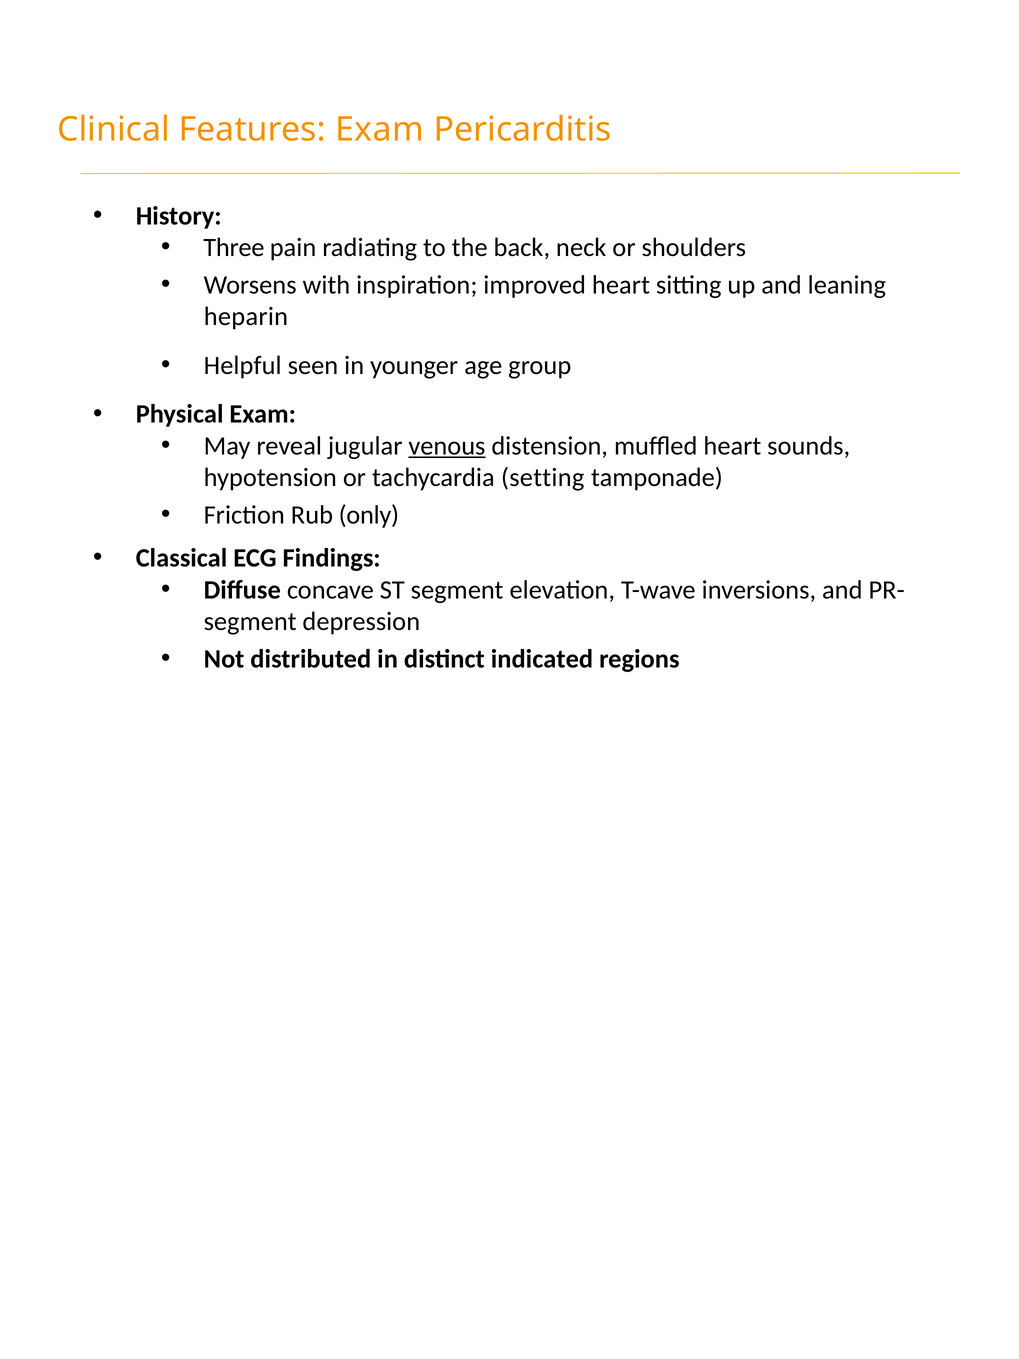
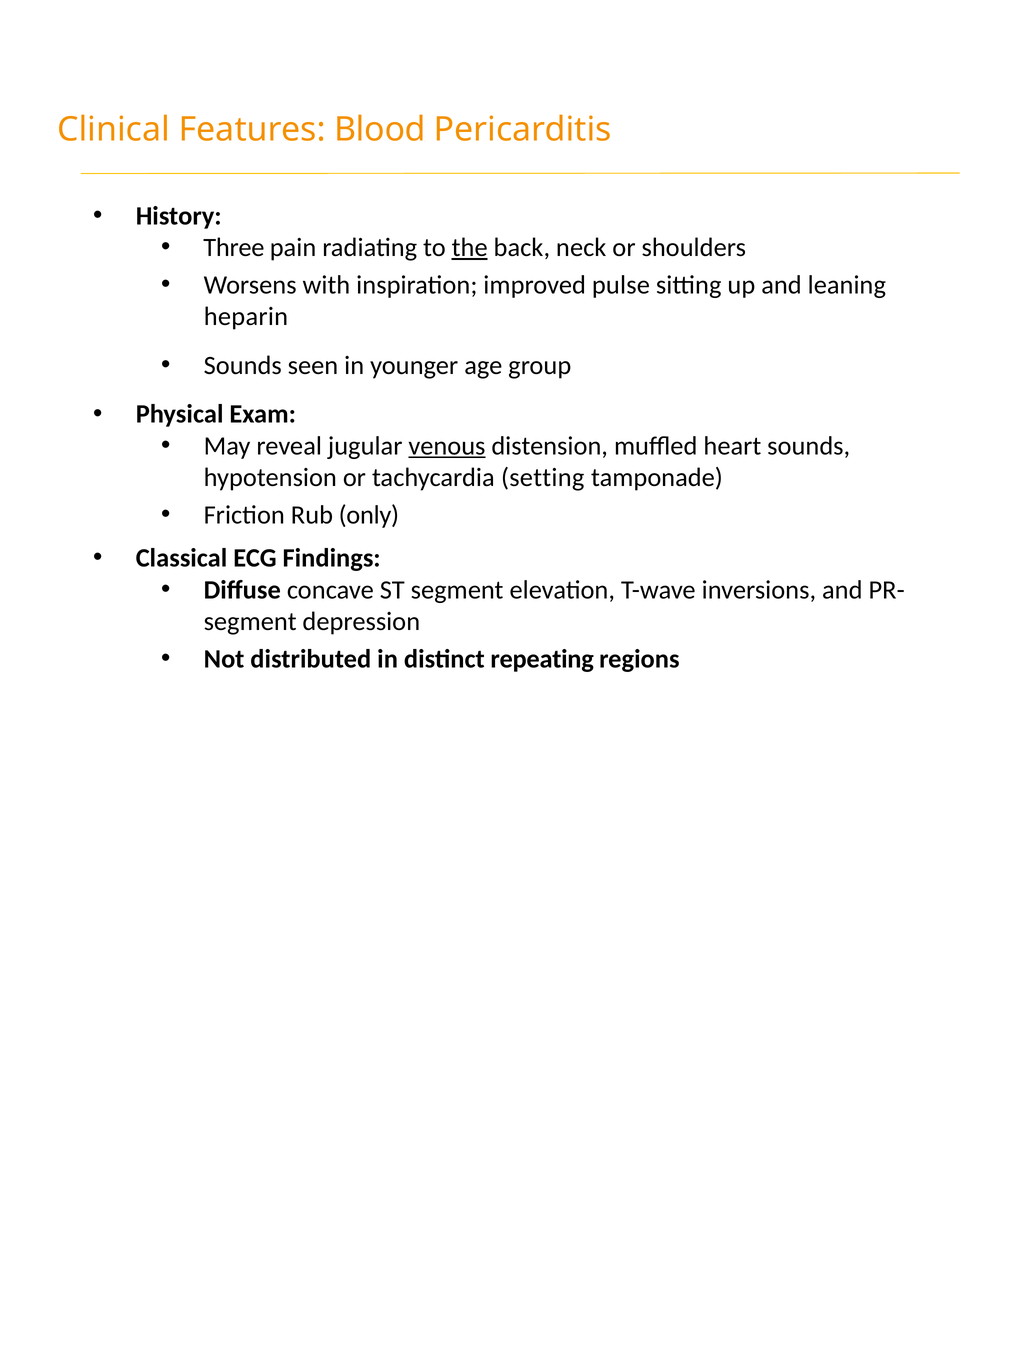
Features Exam: Exam -> Blood
the underline: none -> present
improved heart: heart -> pulse
Helpful at (243, 365): Helpful -> Sounds
indicated: indicated -> repeating
